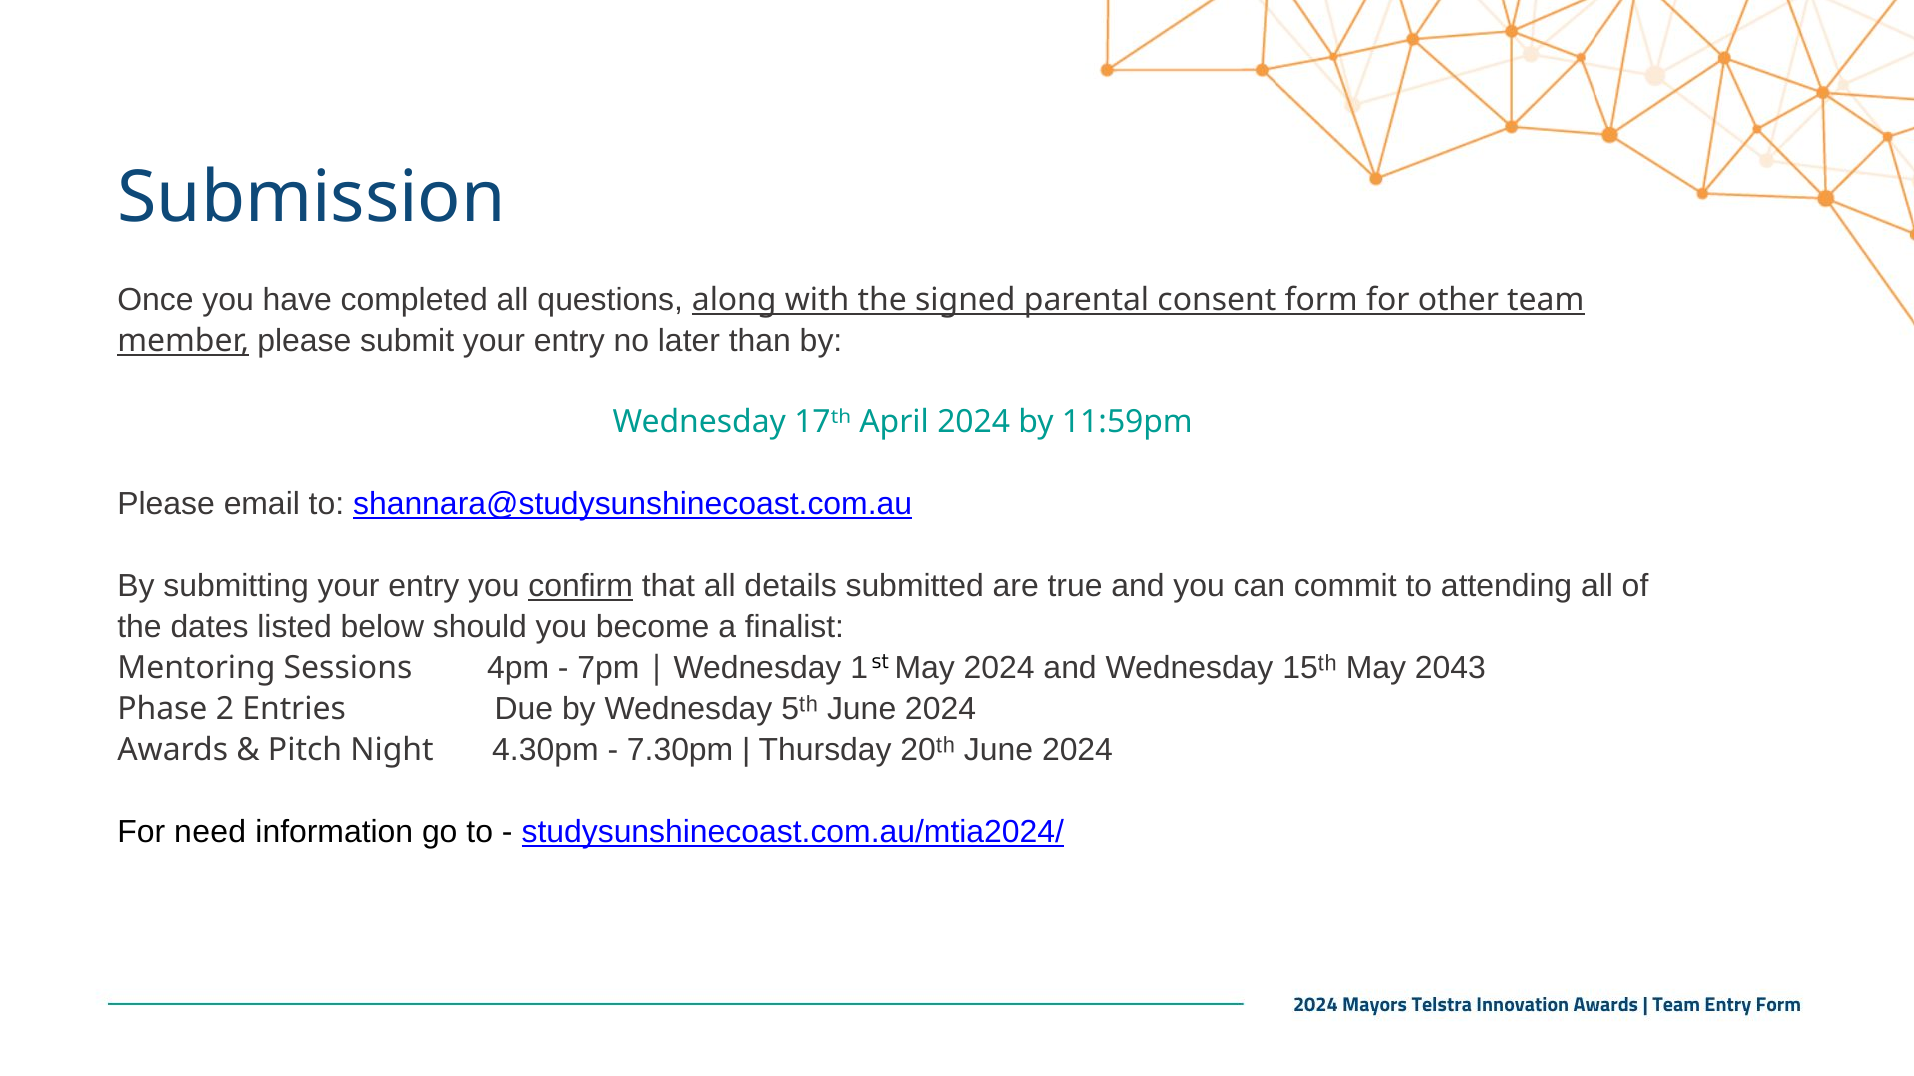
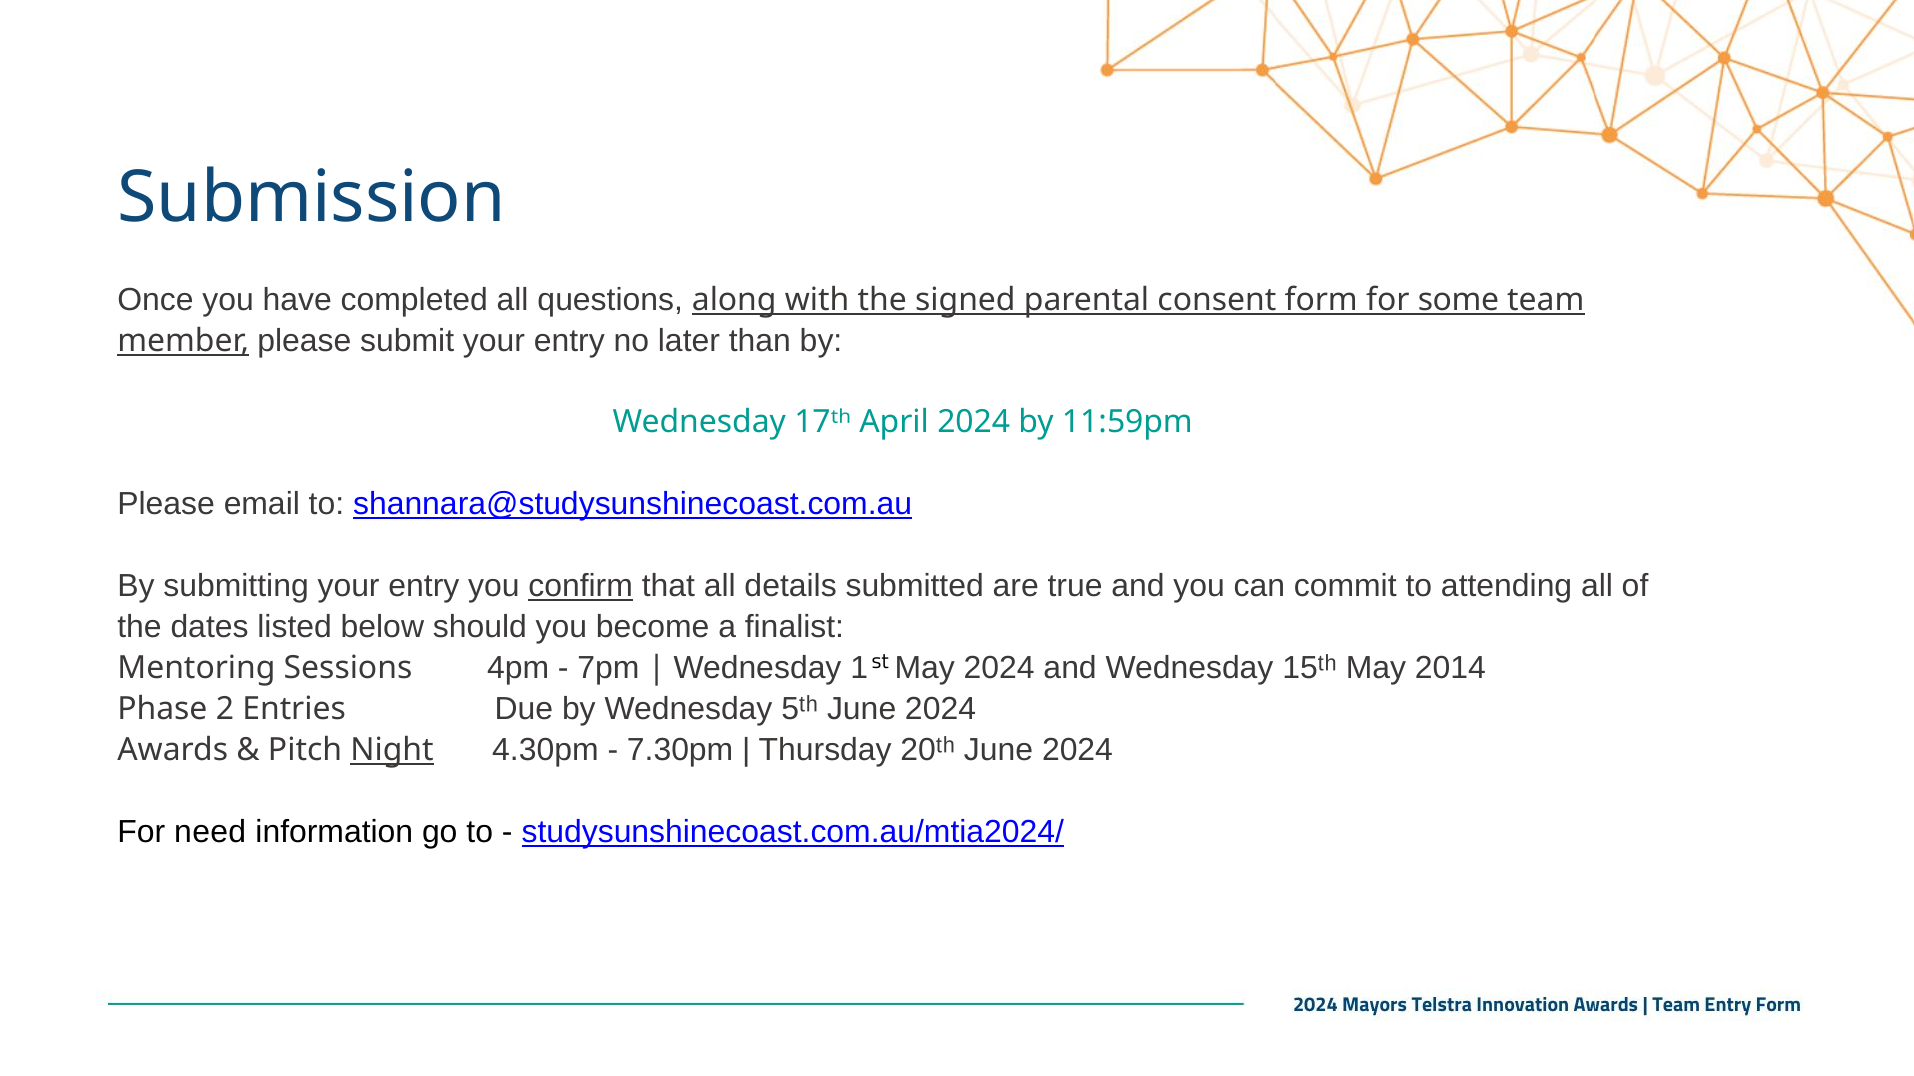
other: other -> some
2043: 2043 -> 2014
Night underline: none -> present
